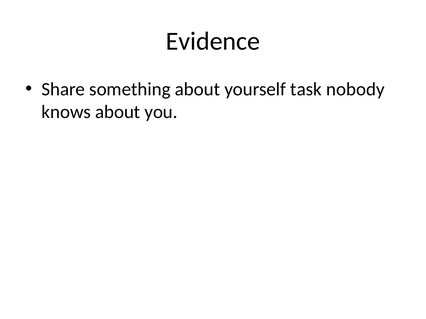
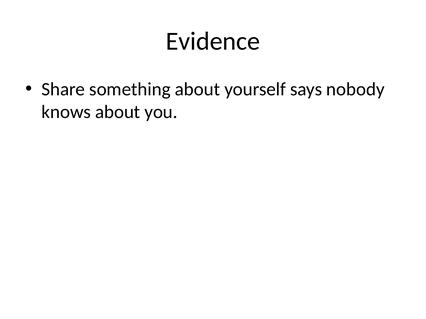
task: task -> says
